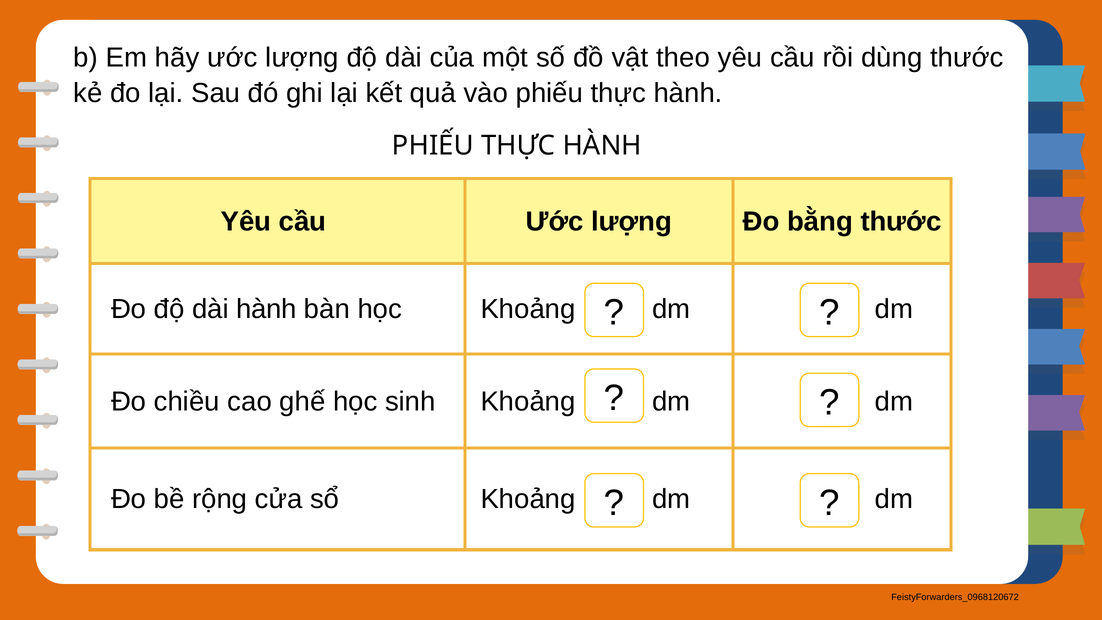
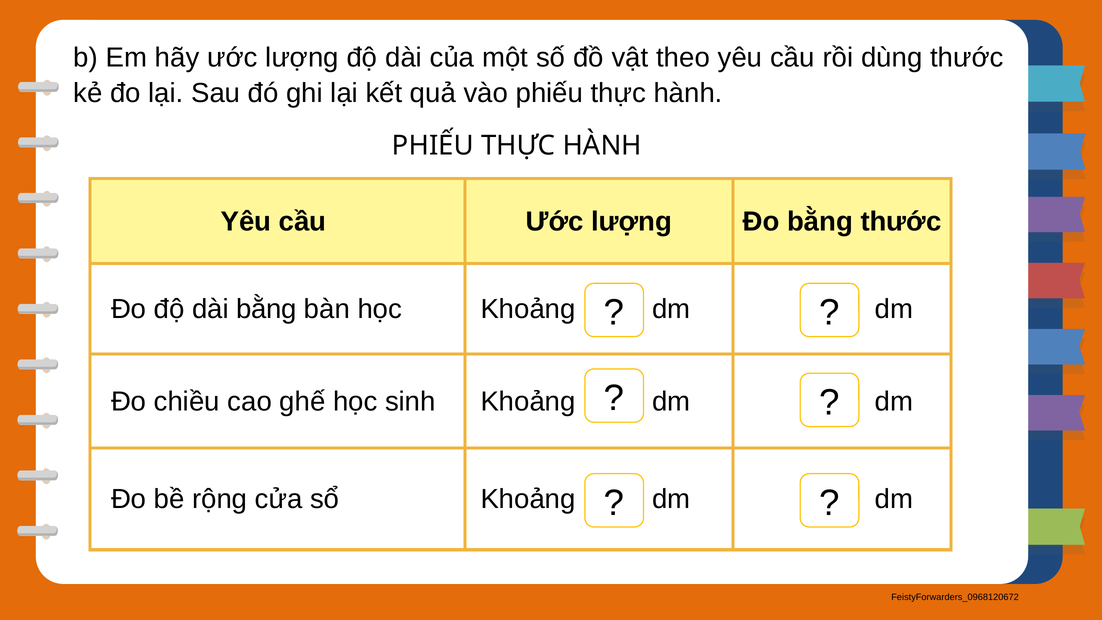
dài hành: hành -> bằng
